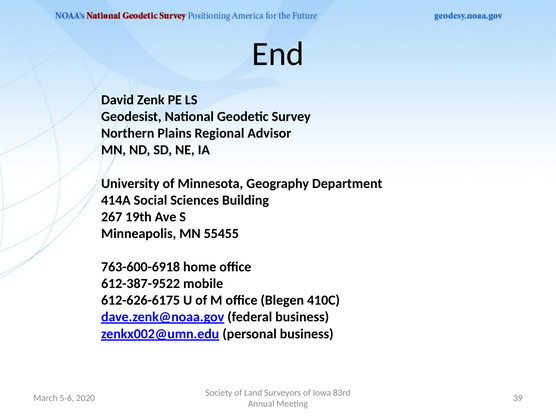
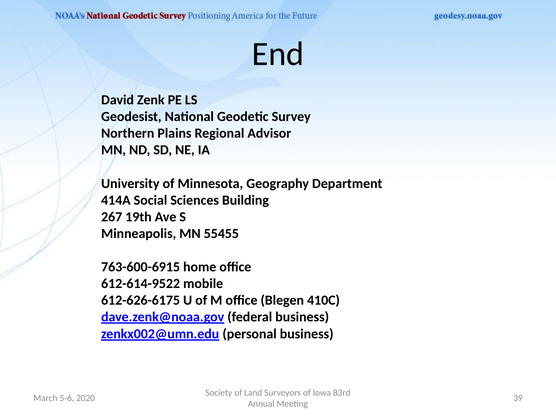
763-600-6918: 763-600-6918 -> 763-600-6915
612-387-9522: 612-387-9522 -> 612-614-9522
